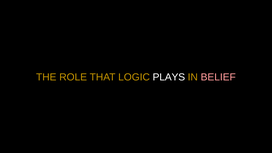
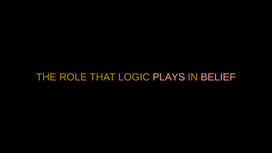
PLAYS colour: white -> pink
